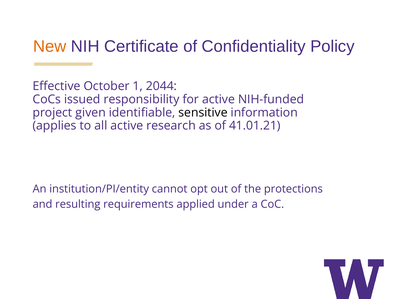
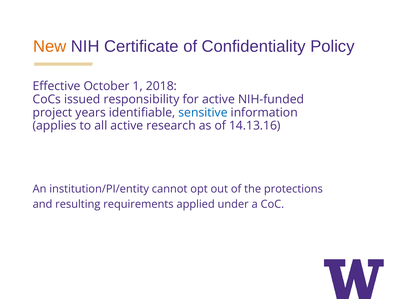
2044: 2044 -> 2018
given: given -> years
sensitive colour: black -> blue
41.01.21: 41.01.21 -> 14.13.16
